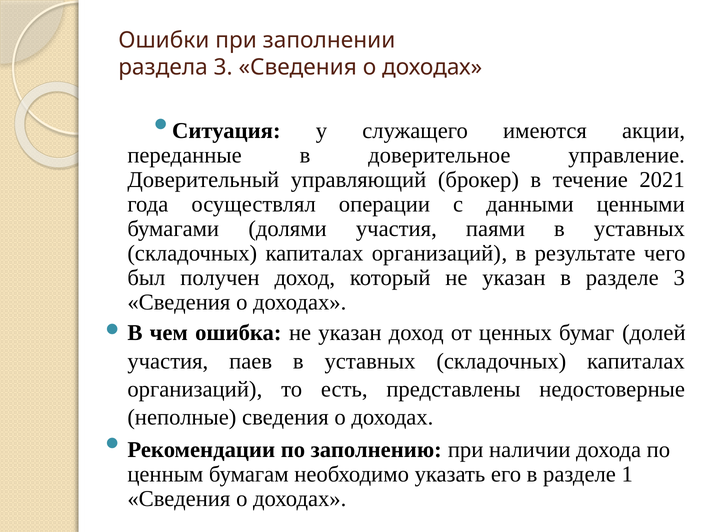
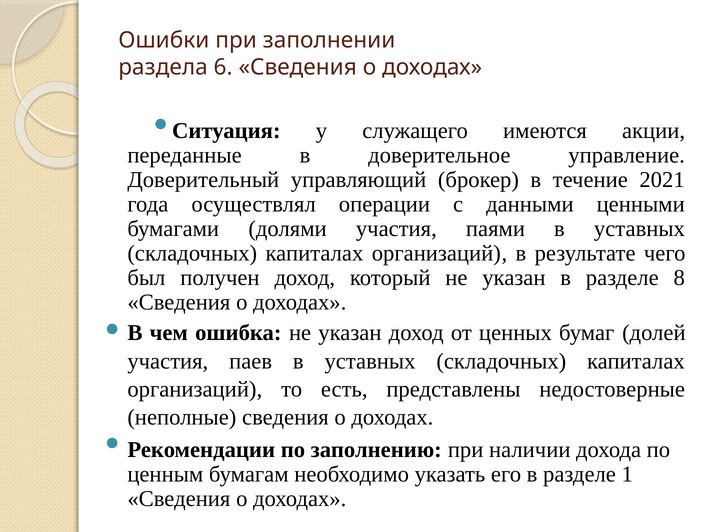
раздела 3: 3 -> 6
разделе 3: 3 -> 8
